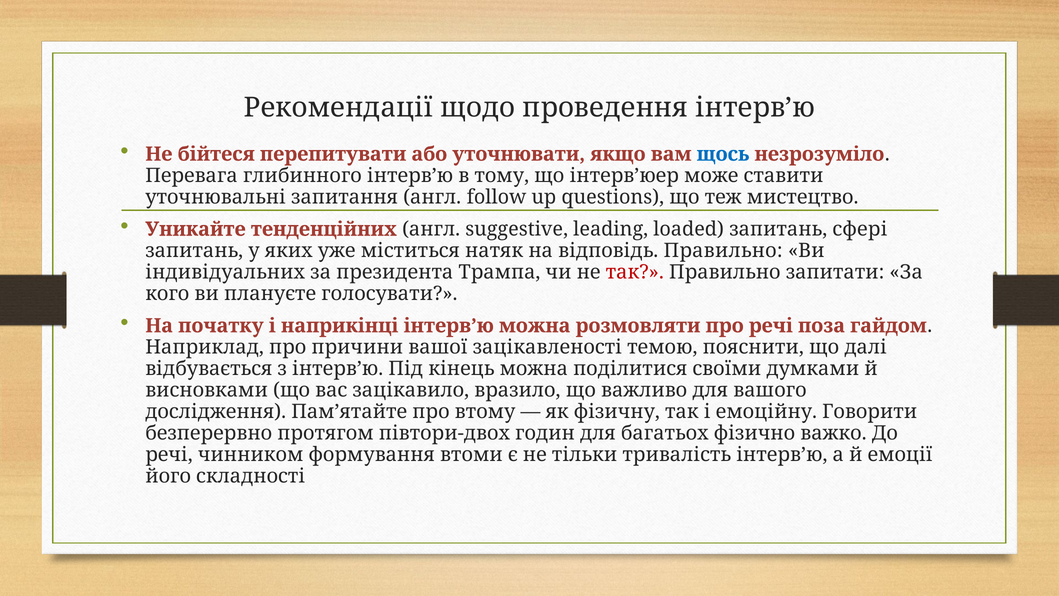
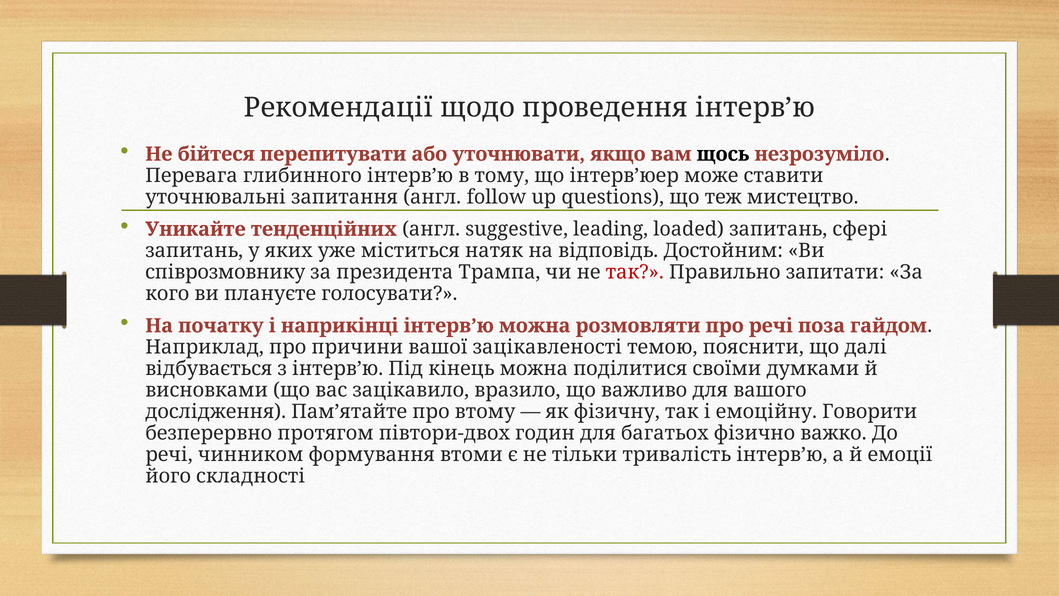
щось colour: blue -> black
відповідь Правильно: Правильно -> Достойним
індивідуальних: індивідуальних -> співрозмовнику
